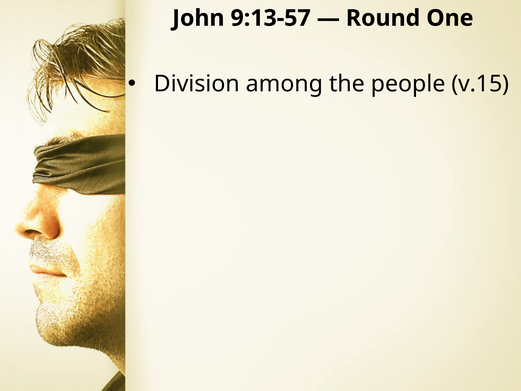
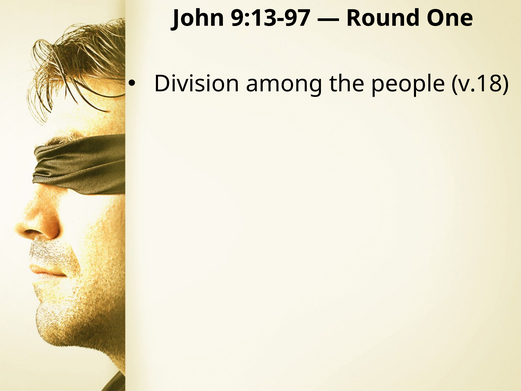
9:13-57: 9:13-57 -> 9:13-97
v.15: v.15 -> v.18
